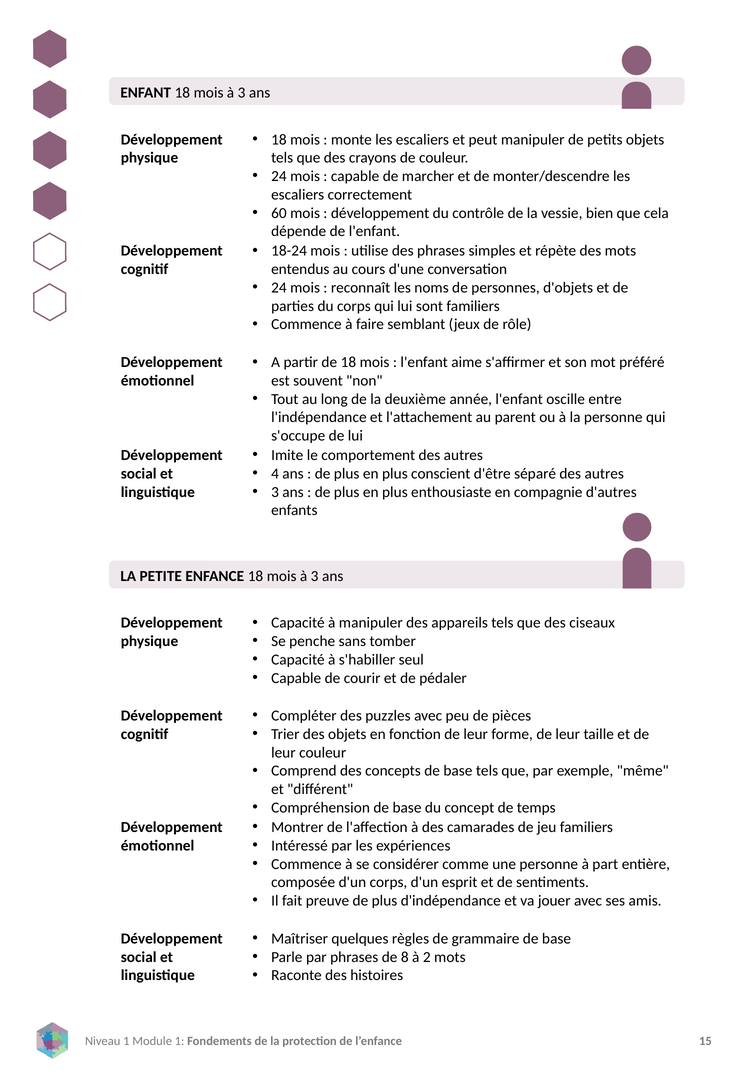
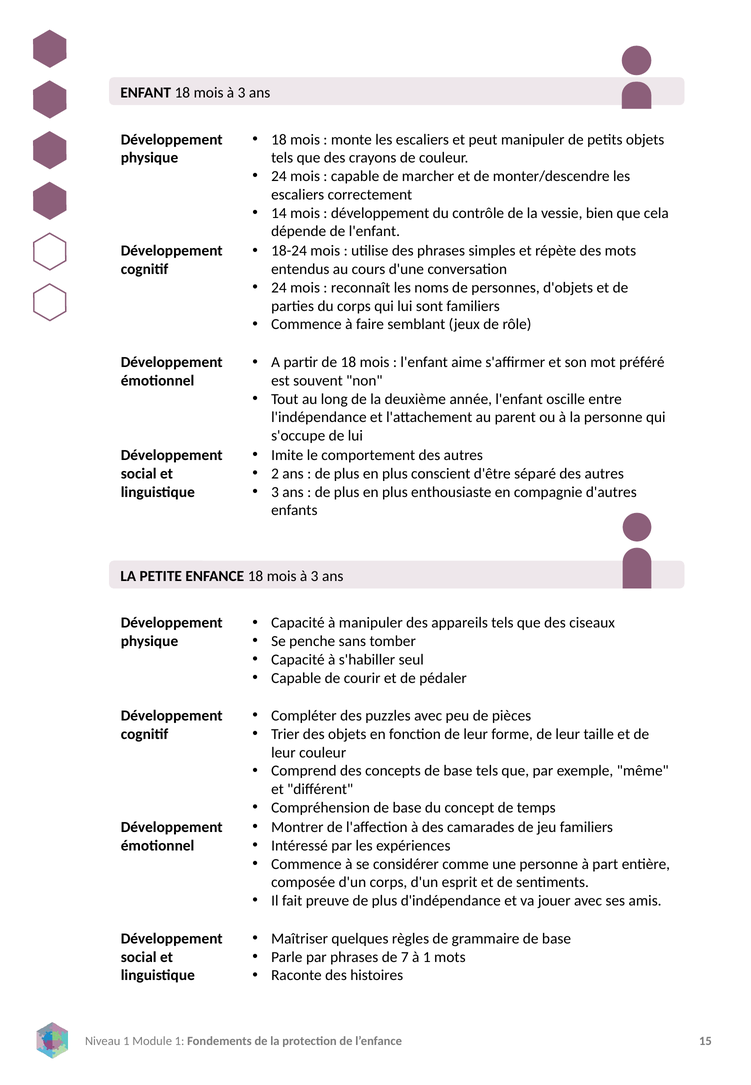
60: 60 -> 14
4: 4 -> 2
8: 8 -> 7
à 2: 2 -> 1
